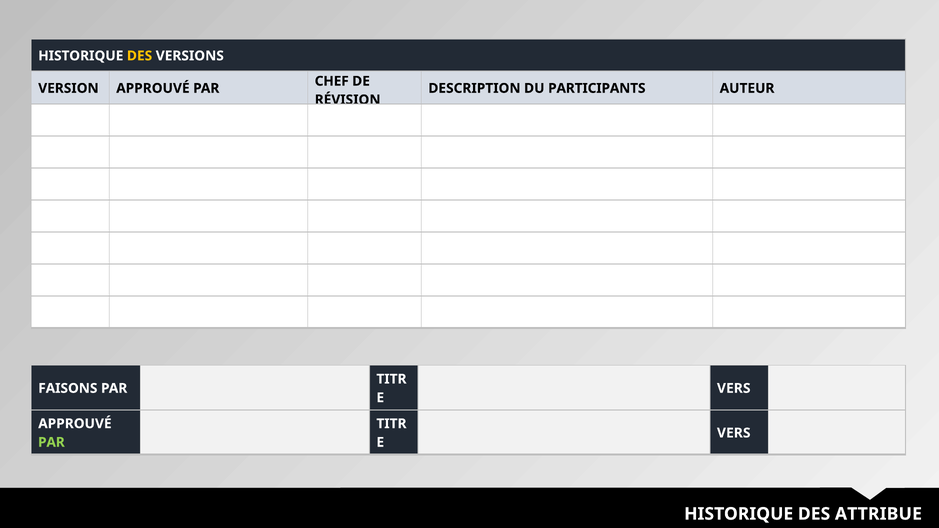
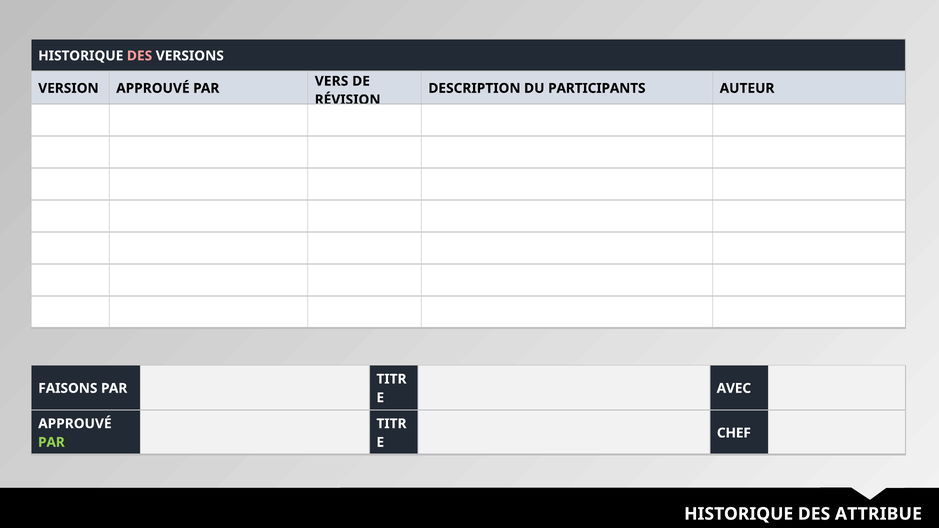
DES at (140, 56) colour: yellow -> pink
CHEF: CHEF -> VERS
VERS at (734, 388): VERS -> AVEC
VERS at (734, 433): VERS -> CHEF
